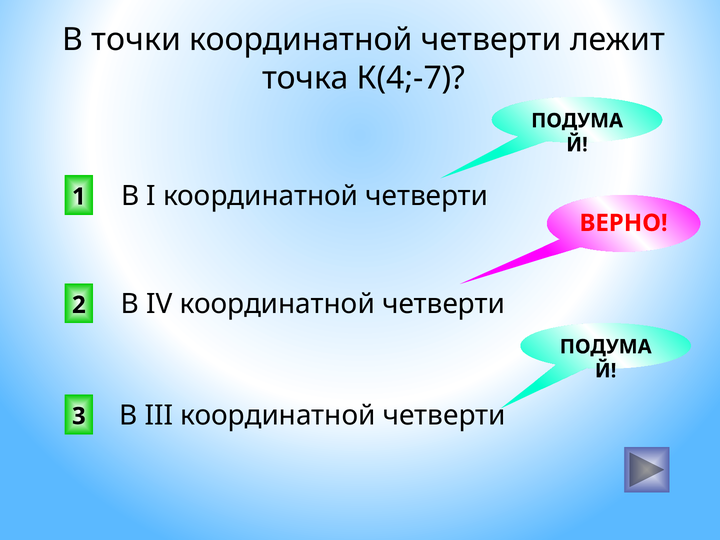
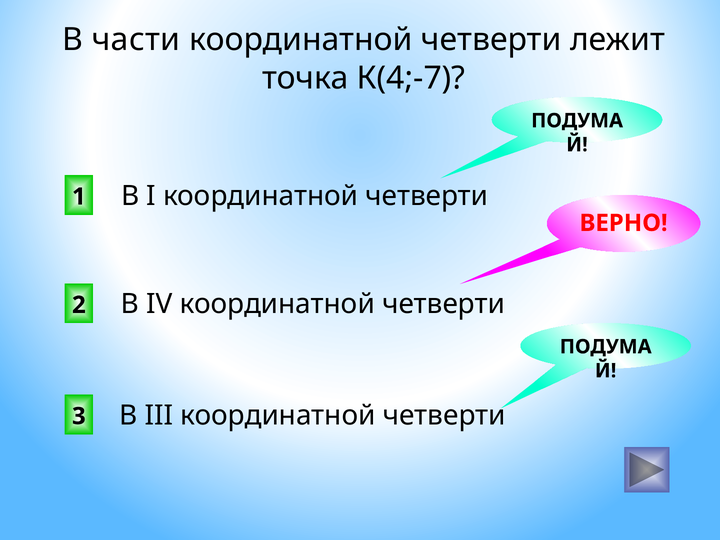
точки: точки -> части
